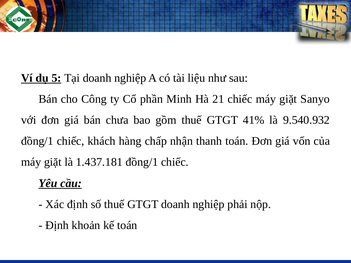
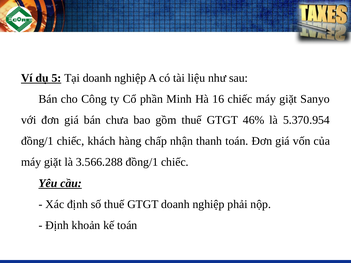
21: 21 -> 16
41%: 41% -> 46%
9.540.932: 9.540.932 -> 5.370.954
1.437.181: 1.437.181 -> 3.566.288
